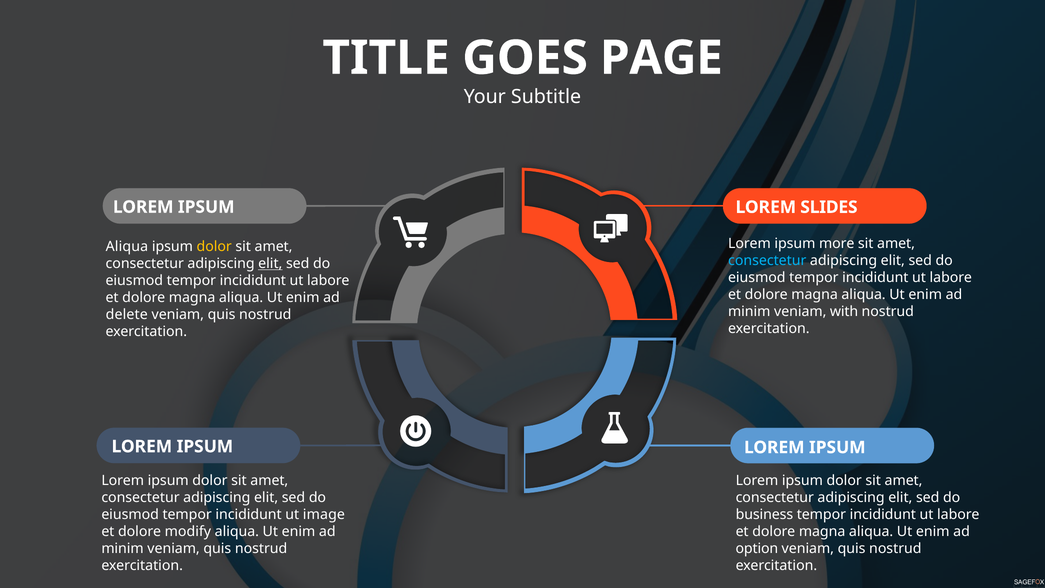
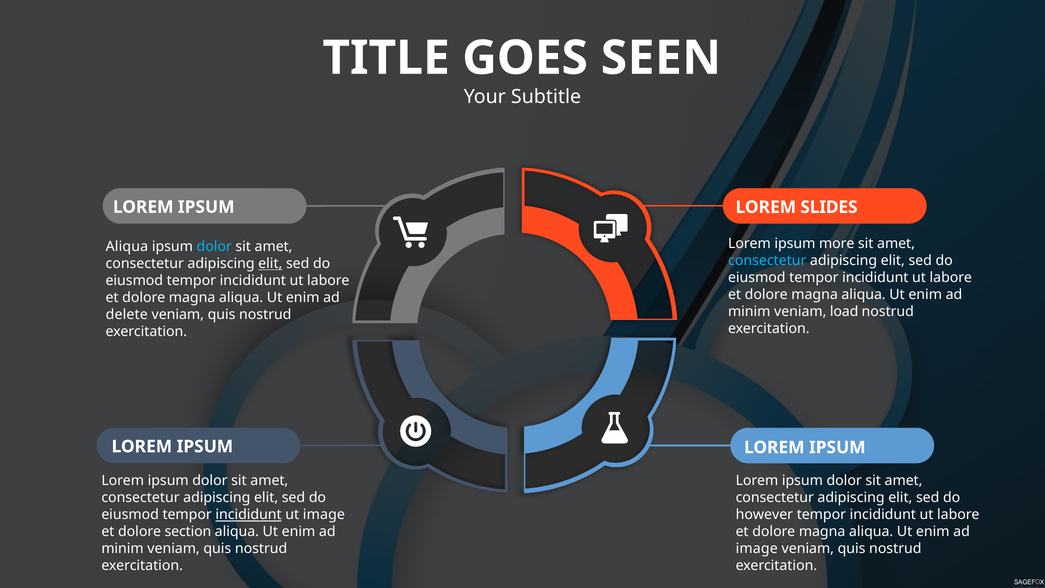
PAGE: PAGE -> SEEN
dolor at (214, 247) colour: yellow -> light blue
with: with -> load
incididunt at (249, 515) underline: none -> present
business: business -> however
modify: modify -> section
option at (757, 549): option -> image
